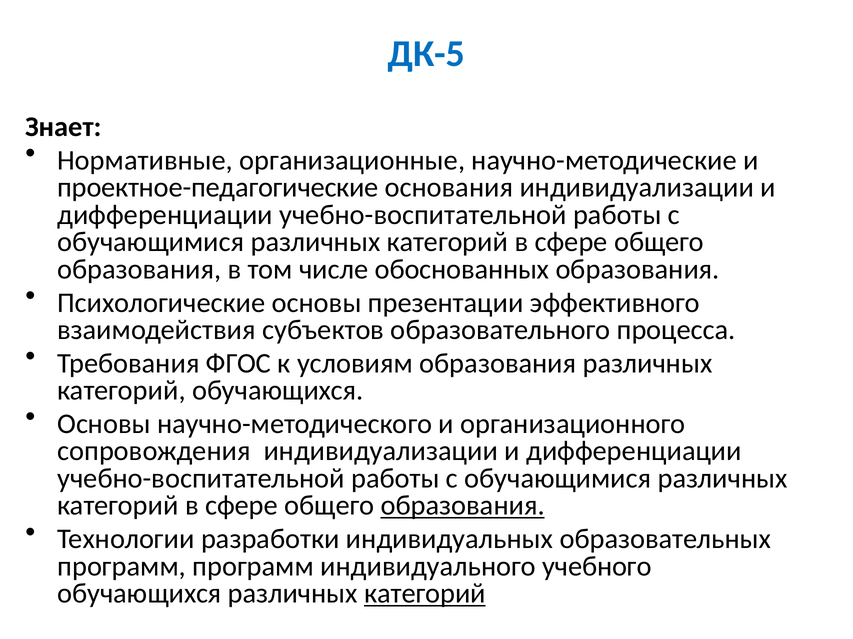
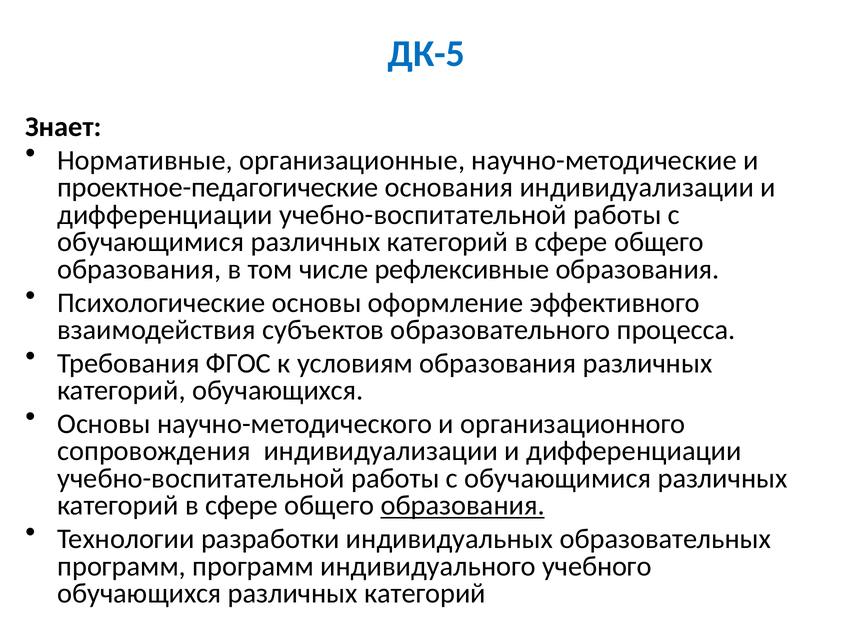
обоснованных: обоснованных -> рефлексивные
презентации: презентации -> оформление
категорий at (425, 594) underline: present -> none
